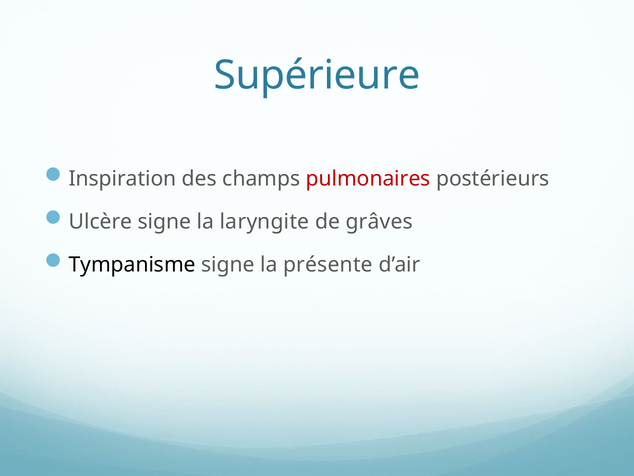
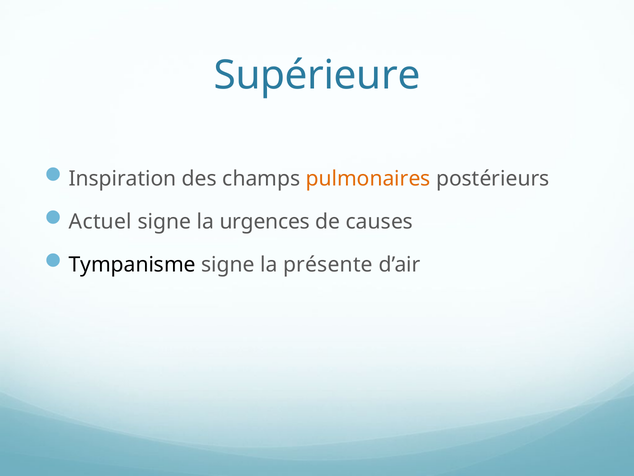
pulmonaires colour: red -> orange
Ulcère: Ulcère -> Actuel
laryngite: laryngite -> urgences
grâves: grâves -> causes
